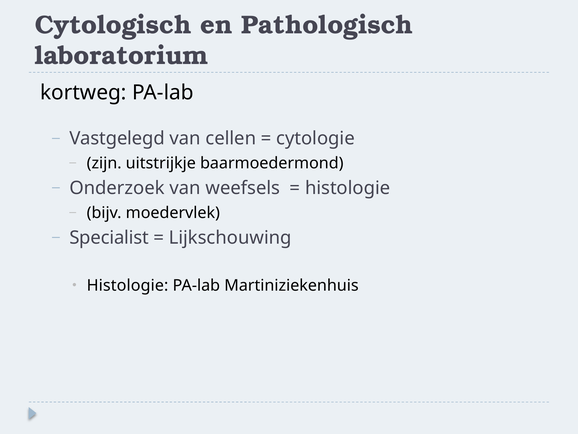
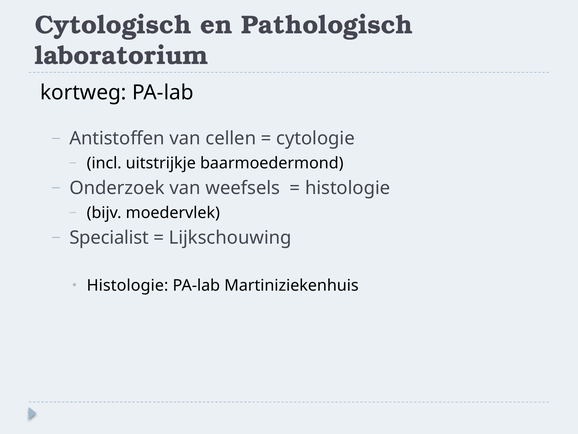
Vastgelegd: Vastgelegd -> Antistoffen
zijn: zijn -> incl
